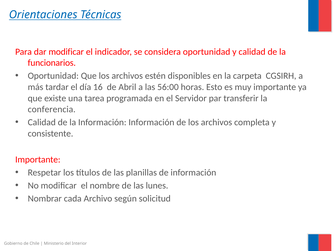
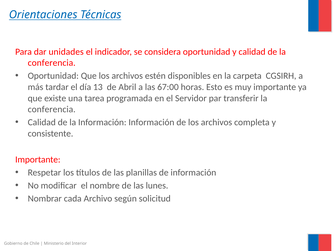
dar modificar: modificar -> unidades
funcionarios at (52, 63): funcionarios -> conferencia
16: 16 -> 13
56:00: 56:00 -> 67:00
